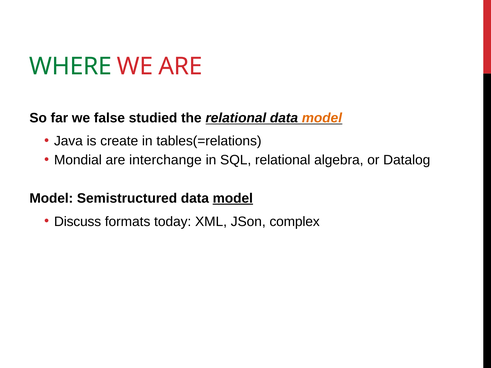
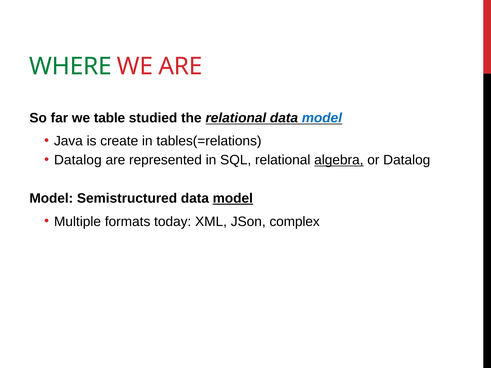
false: false -> table
model at (322, 118) colour: orange -> blue
Mondial at (78, 160): Mondial -> Datalog
interchange: interchange -> represented
algebra underline: none -> present
Discuss: Discuss -> Multiple
